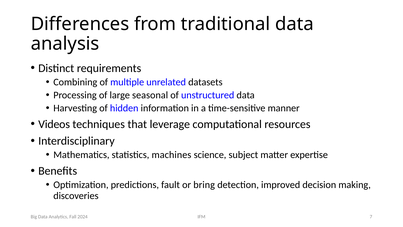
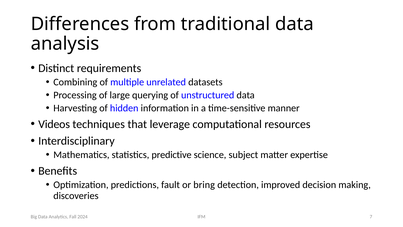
seasonal: seasonal -> querying
machines: machines -> predictive
